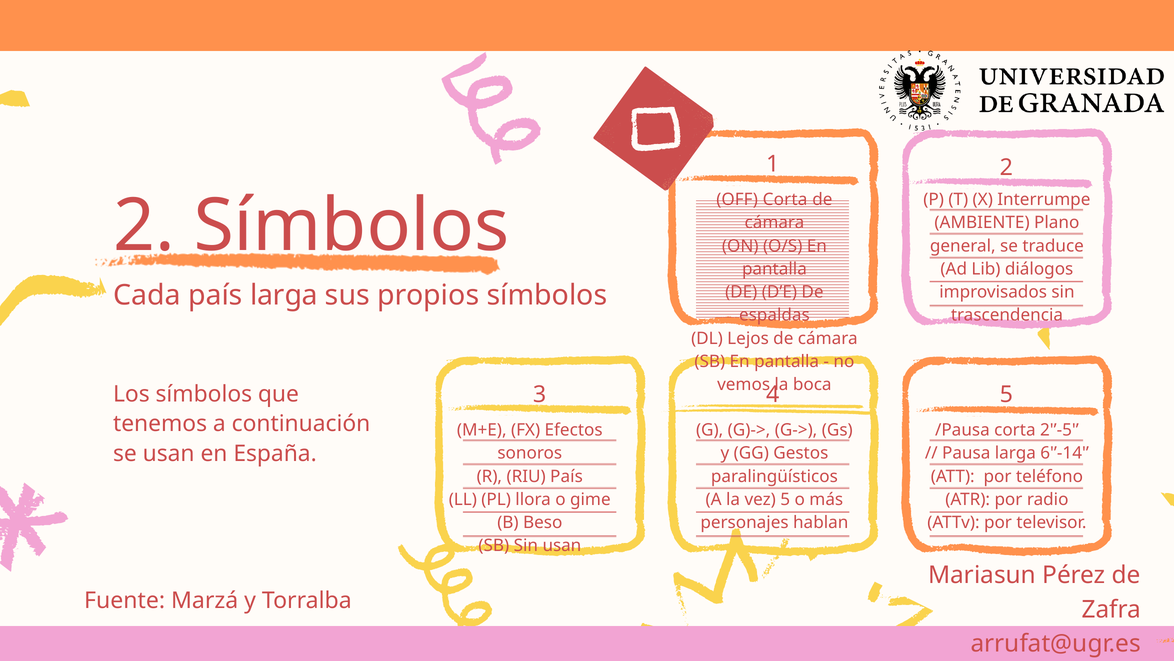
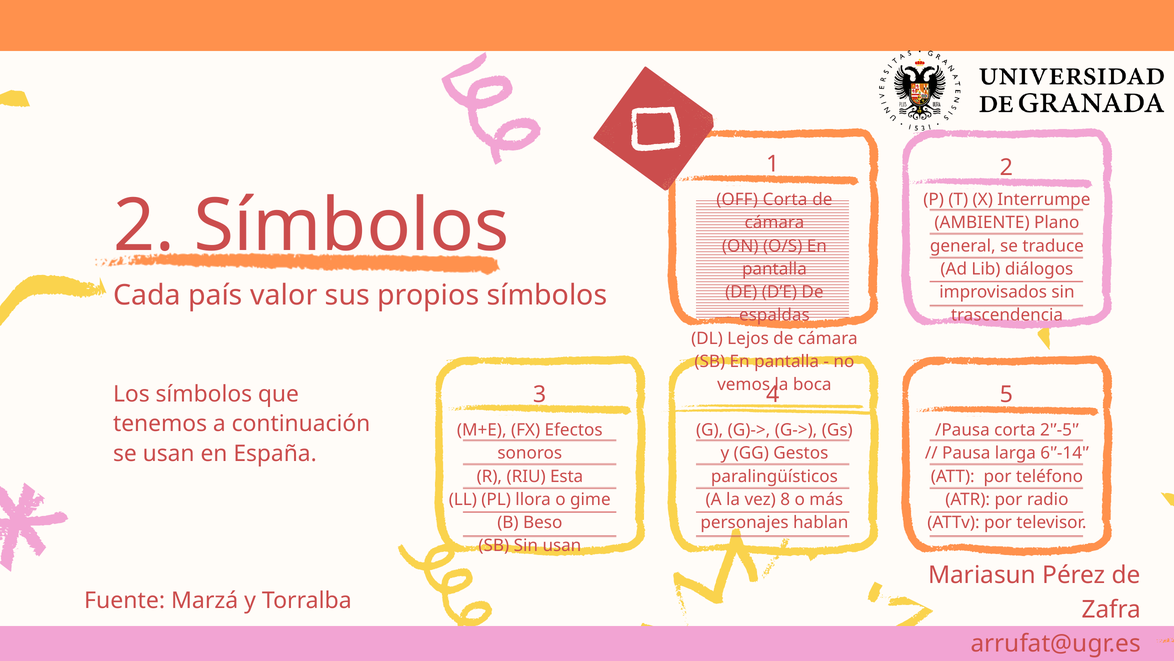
país larga: larga -> valor
RIU País: País -> Esta
vez 5: 5 -> 8
